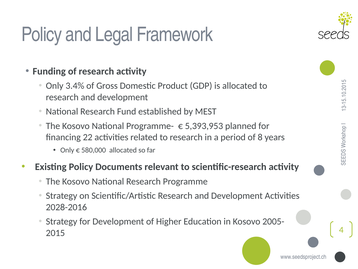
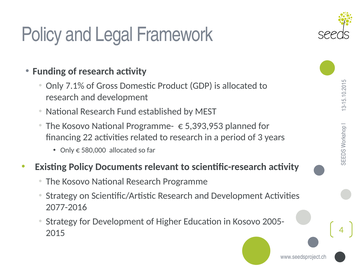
3.4%: 3.4% -> 7.1%
of 8: 8 -> 3
2028-2016: 2028-2016 -> 2077-2016
